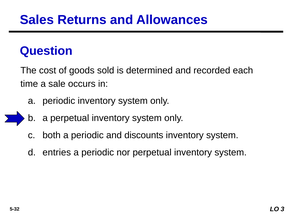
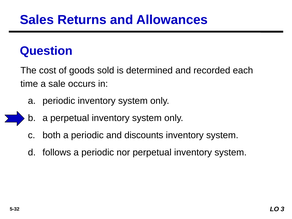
entries: entries -> follows
